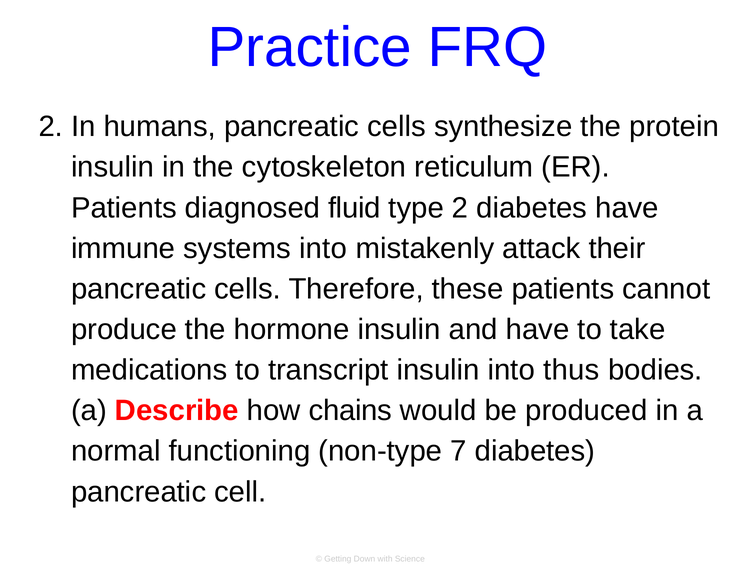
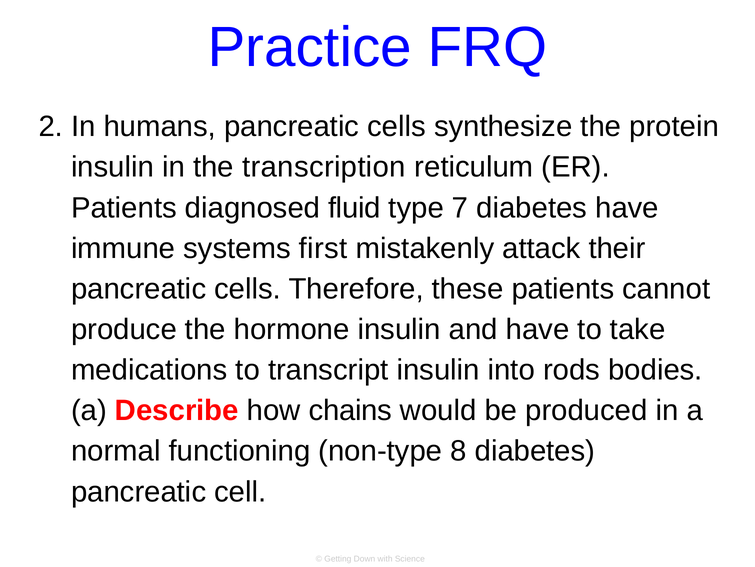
cytoskeleton: cytoskeleton -> transcription
type 2: 2 -> 7
systems into: into -> first
thus: thus -> rods
7: 7 -> 8
